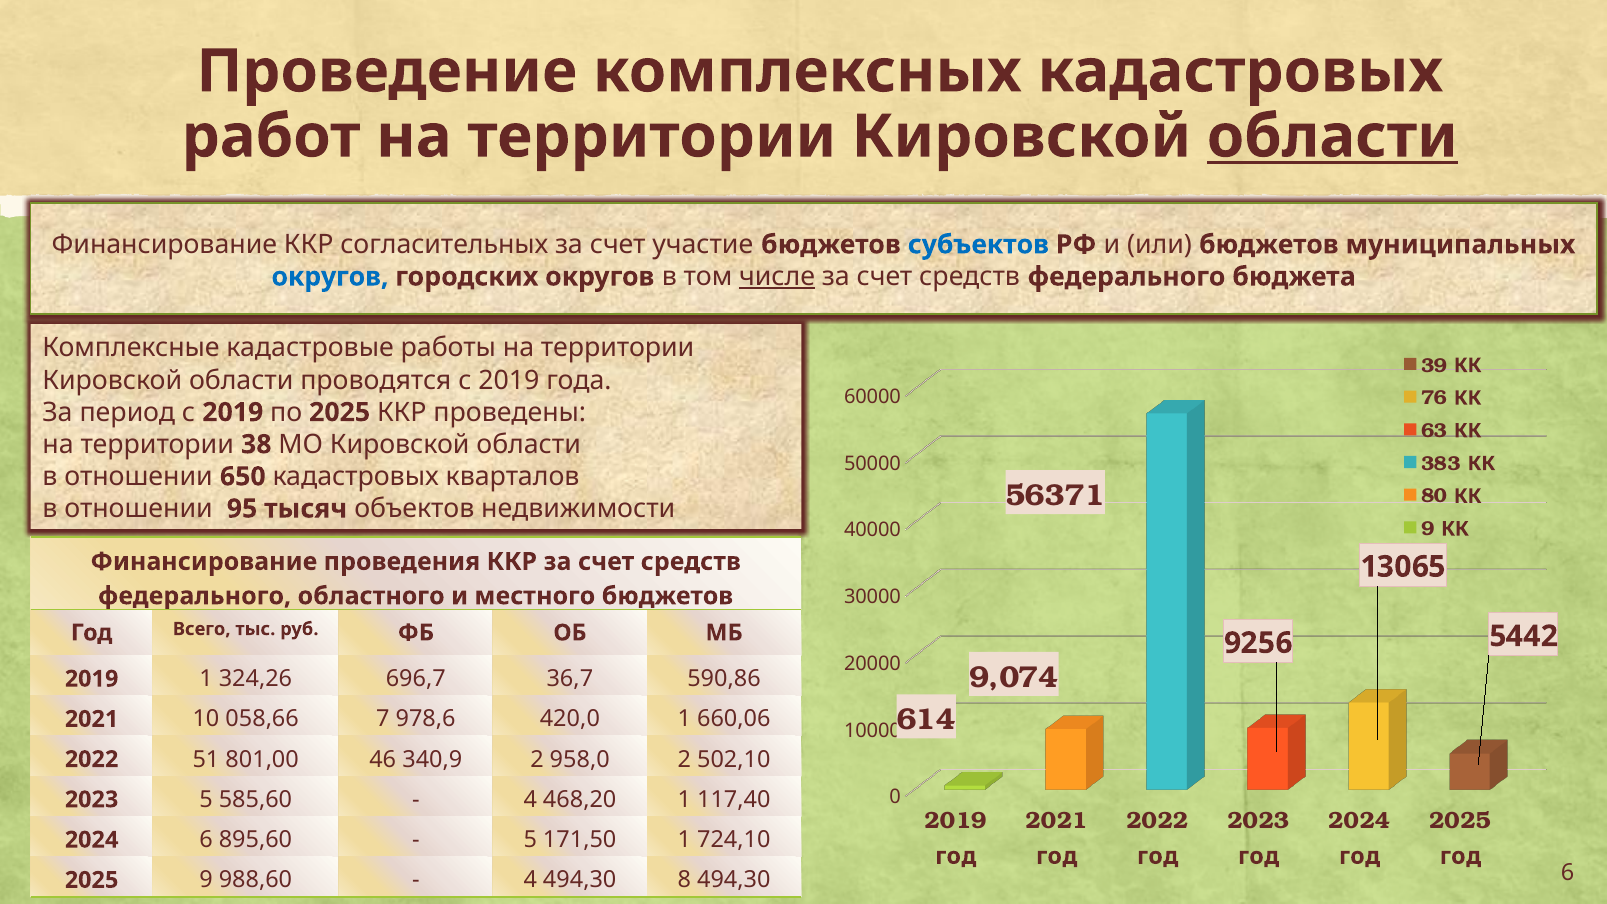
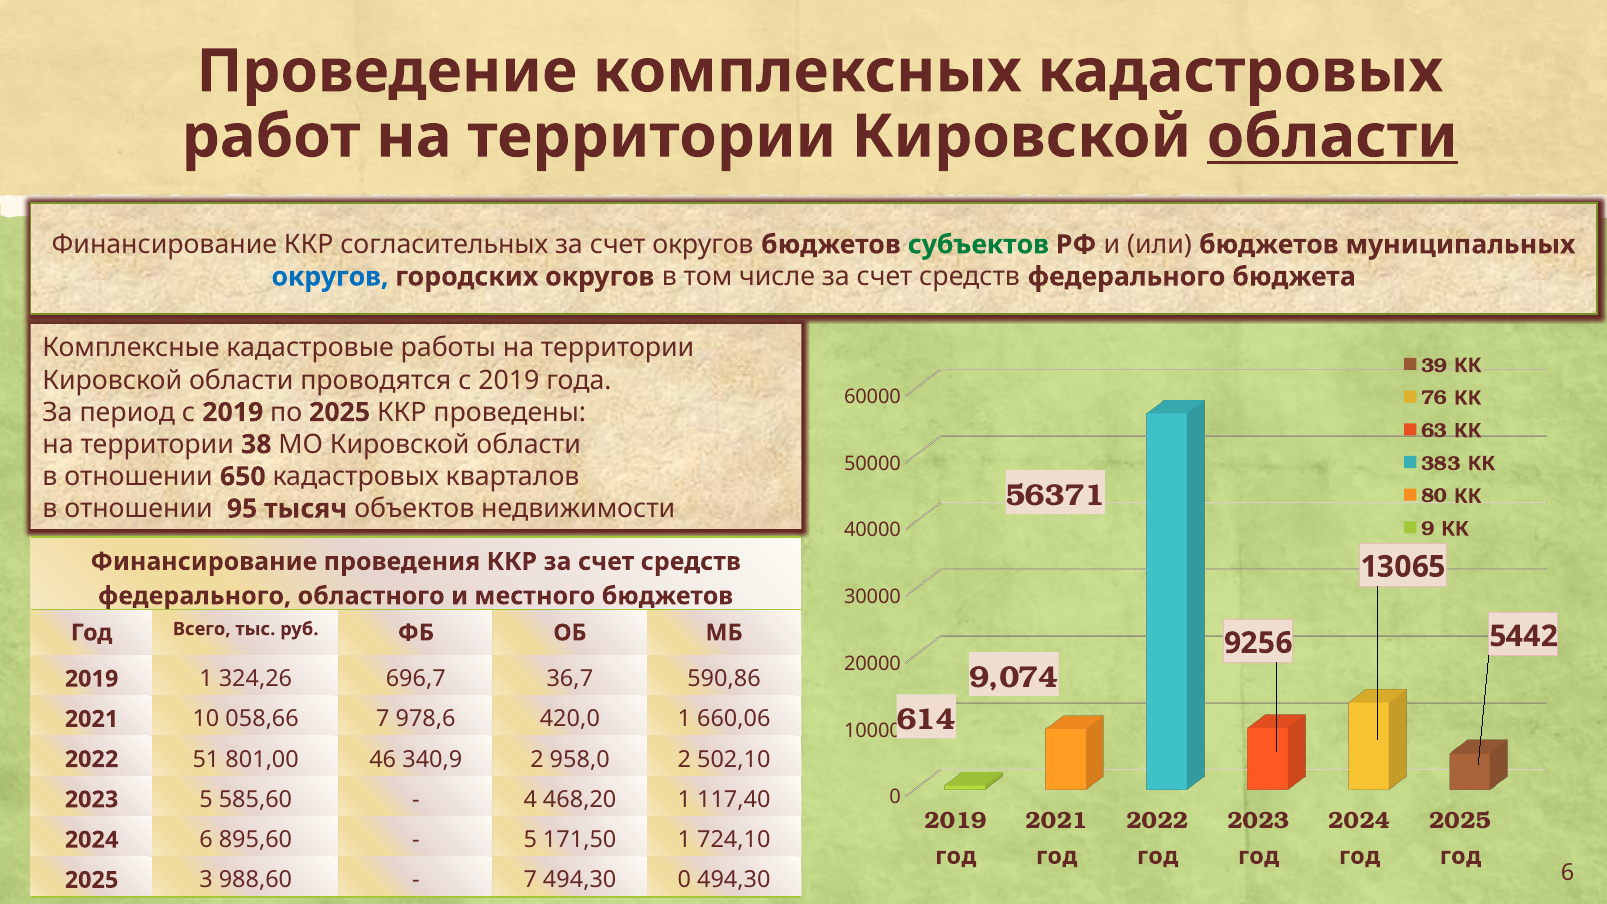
счет участие: участие -> округов
субъектов colour: blue -> green
числе underline: present -> none
2025 9: 9 -> 3
4 at (530, 880): 4 -> 7
494,30 8: 8 -> 0
